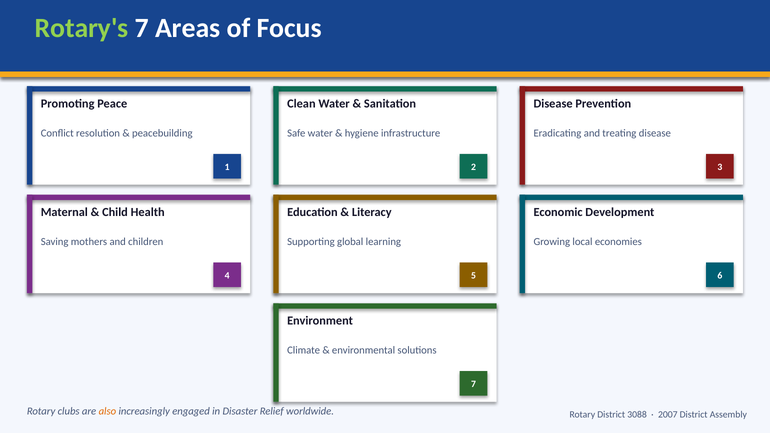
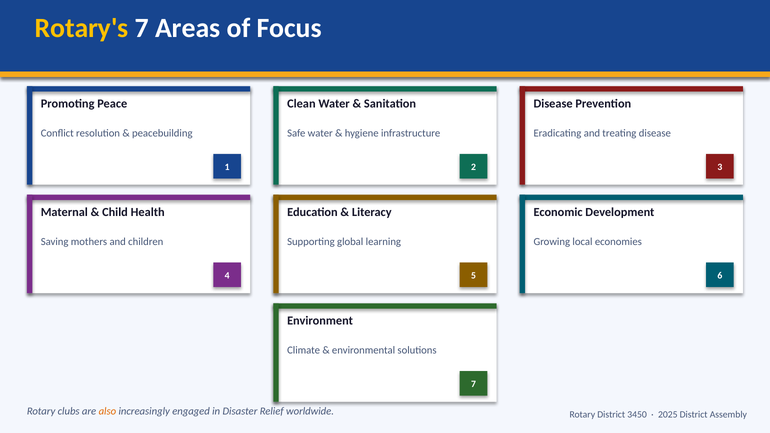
Rotary's colour: light green -> yellow
3088: 3088 -> 3450
2007: 2007 -> 2025
